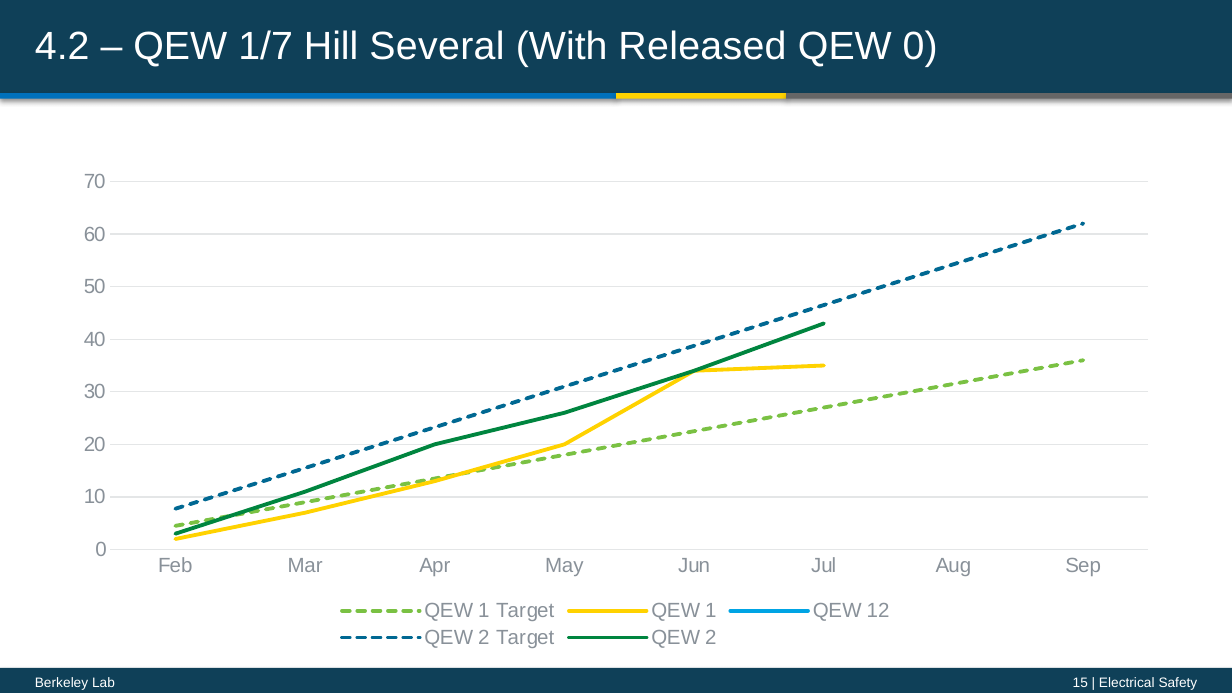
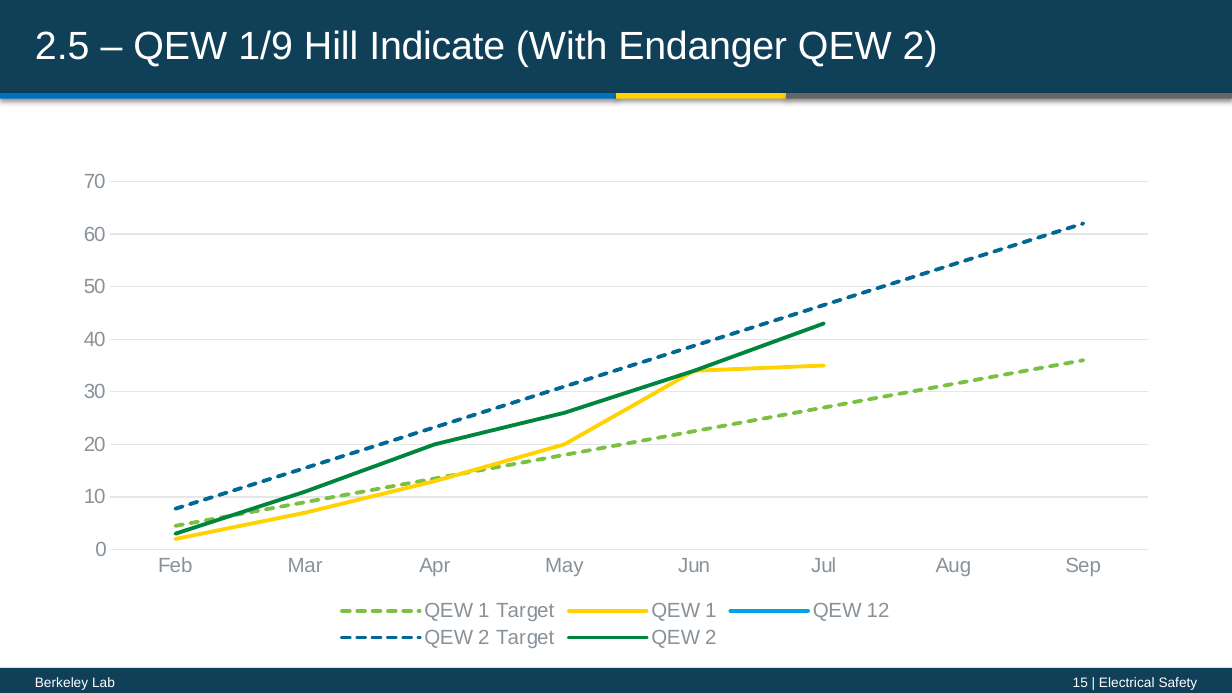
4.2: 4.2 -> 2.5
1/7: 1/7 -> 1/9
Several: Several -> Indicate
Released: Released -> Endanger
0 at (920, 46): 0 -> 2
